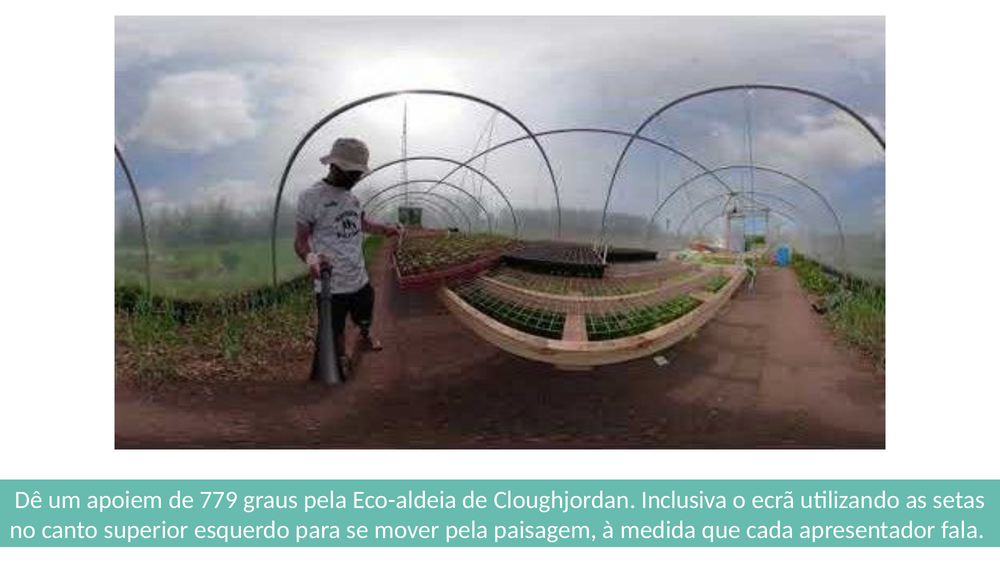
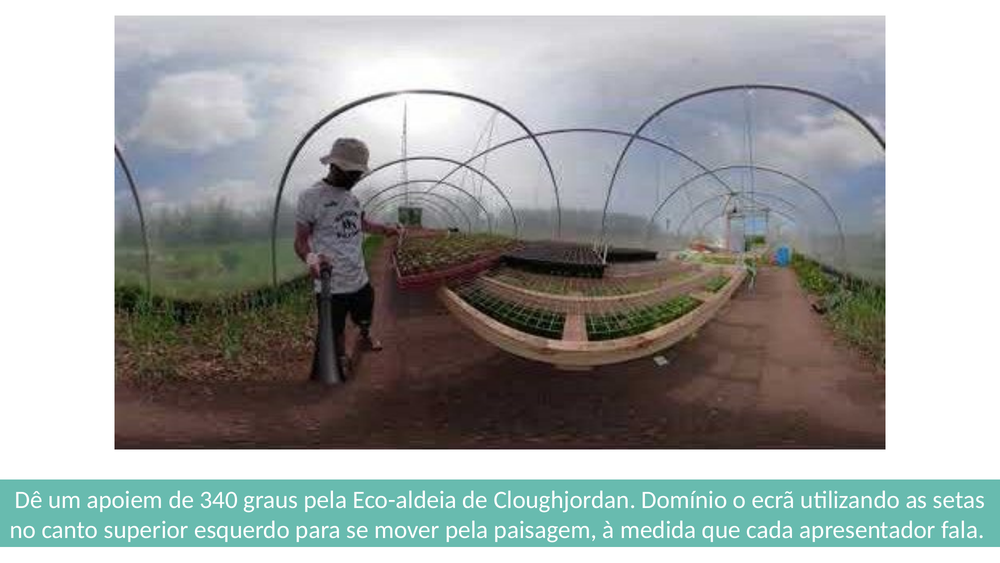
779: 779 -> 340
Inclusiva: Inclusiva -> Domínio
